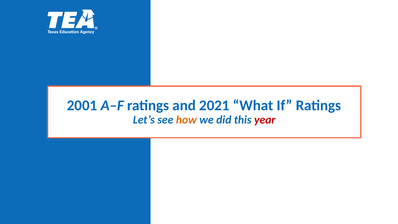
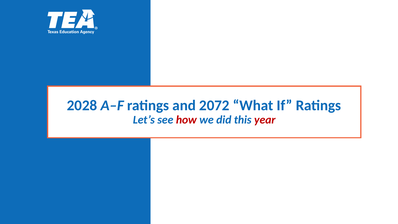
2001: 2001 -> 2028
2021: 2021 -> 2072
how colour: orange -> red
